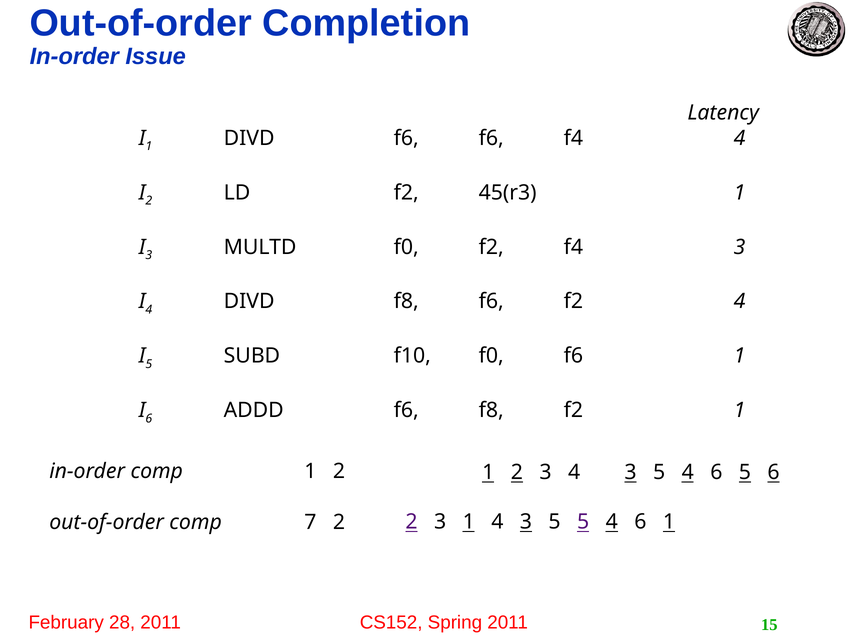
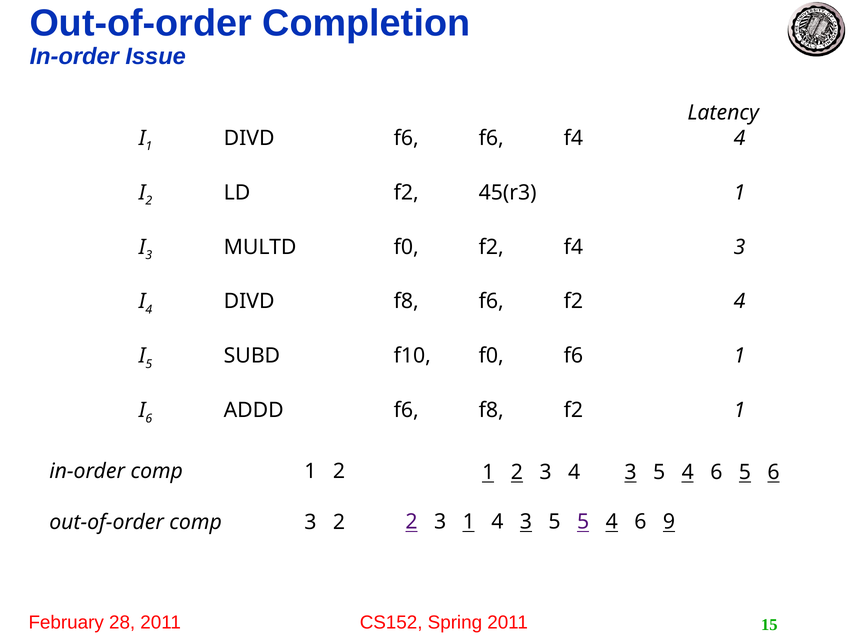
6 1: 1 -> 9
comp 7: 7 -> 3
